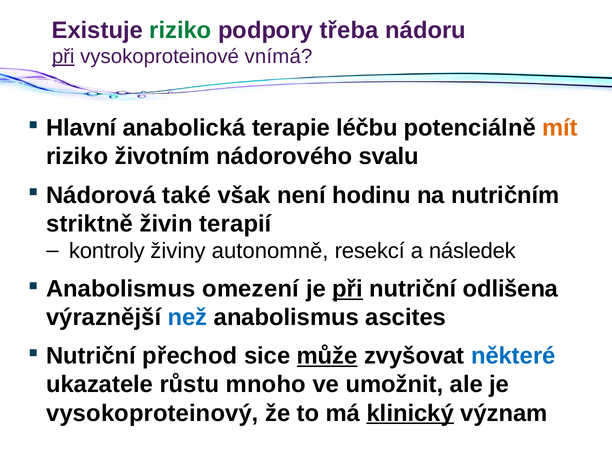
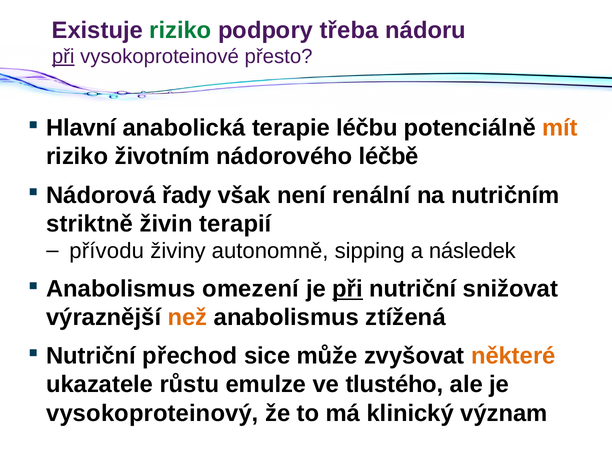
vnímá: vnímá -> přesto
svalu: svalu -> léčbě
také: také -> řady
hodinu: hodinu -> renální
kontroly: kontroly -> přívodu
resekcí: resekcí -> sipping
odlišena: odlišena -> snižovat
než colour: blue -> orange
ascites: ascites -> ztížená
může underline: present -> none
některé colour: blue -> orange
mnoho: mnoho -> emulze
umožnit: umožnit -> tlustého
klinický underline: present -> none
